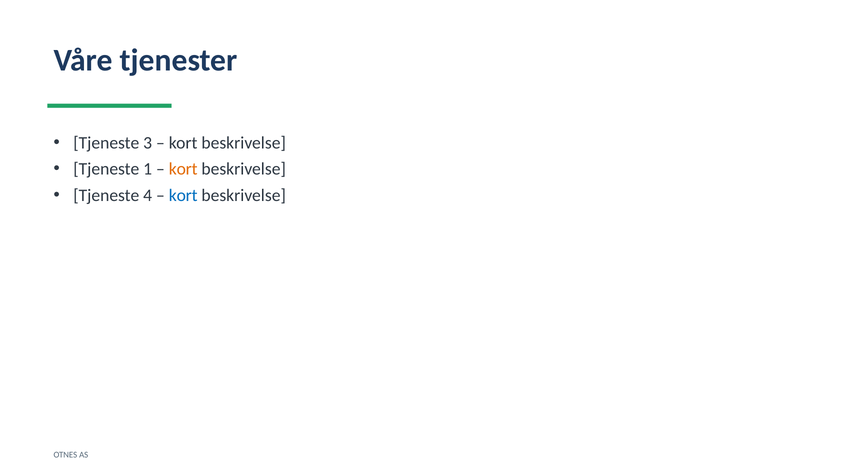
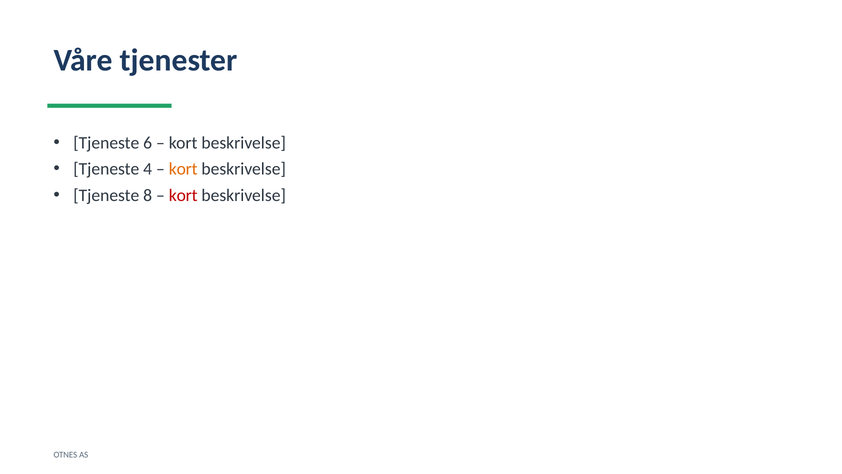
3: 3 -> 6
1: 1 -> 4
4: 4 -> 8
kort at (183, 195) colour: blue -> red
